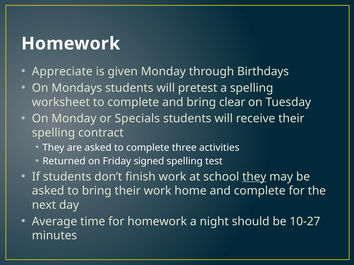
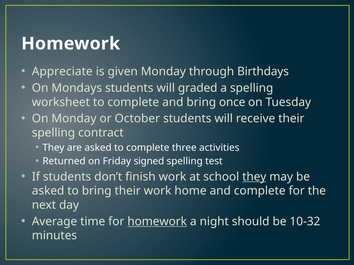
pretest: pretest -> graded
clear: clear -> once
Specials: Specials -> October
homework at (157, 222) underline: none -> present
10-27: 10-27 -> 10-32
